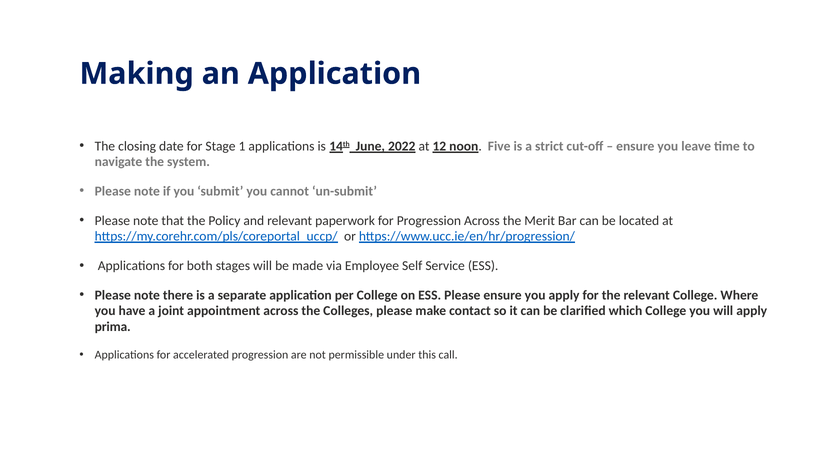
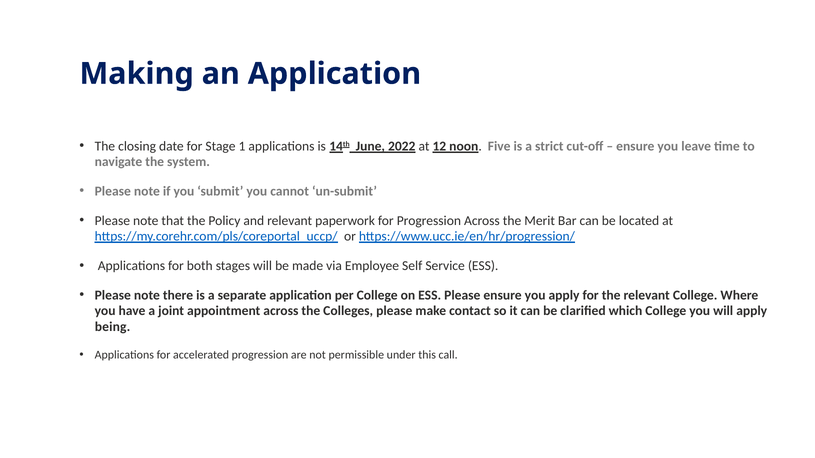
prima: prima -> being
